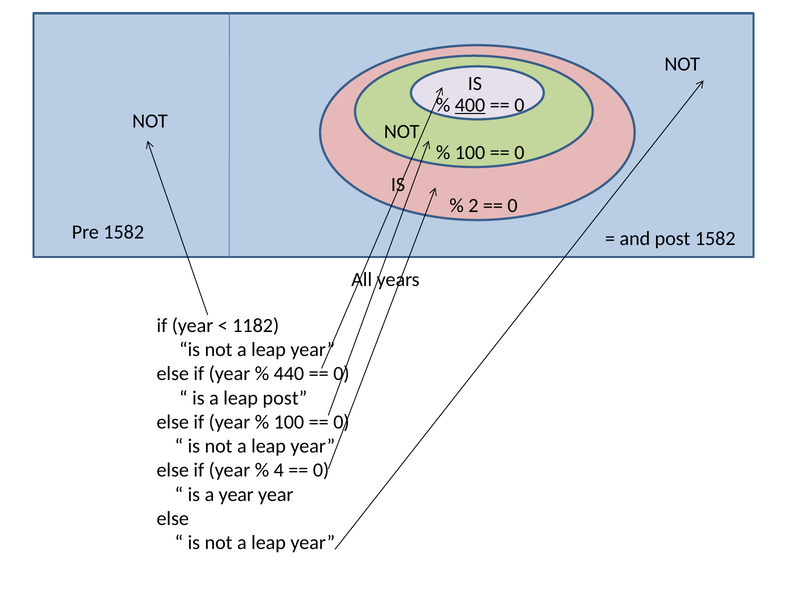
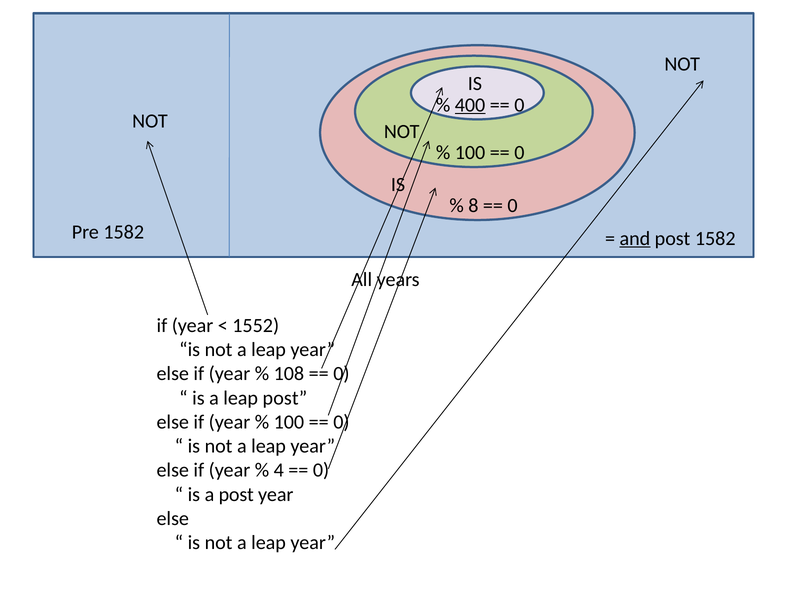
2: 2 -> 8
and underline: none -> present
1182: 1182 -> 1552
440: 440 -> 108
a year: year -> post
